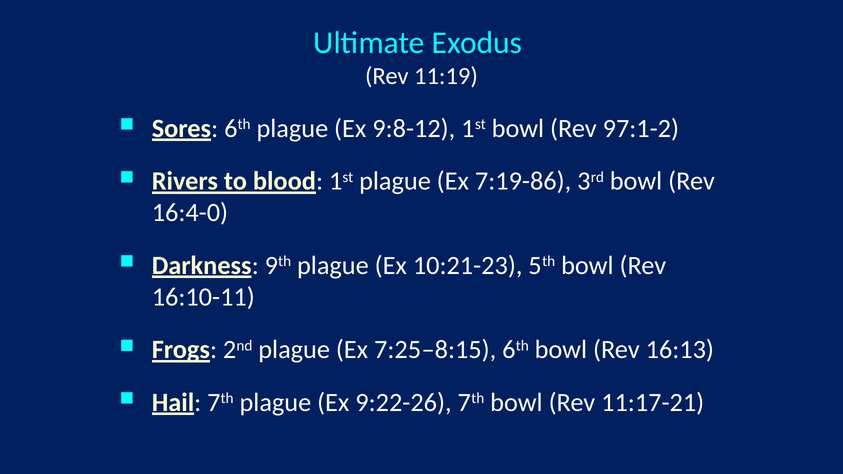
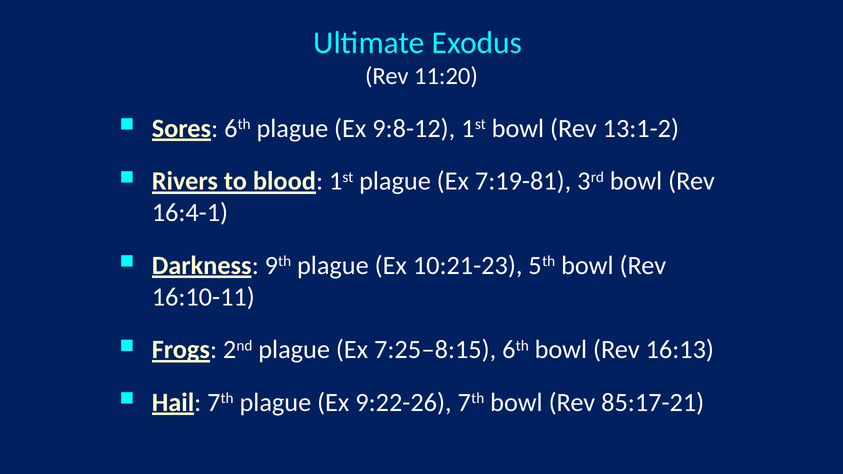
11:19: 11:19 -> 11:20
97:1-2: 97:1-2 -> 13:1-2
7:19-86: 7:19-86 -> 7:19-81
16:4-0: 16:4-0 -> 16:4-1
11:17-21: 11:17-21 -> 85:17-21
